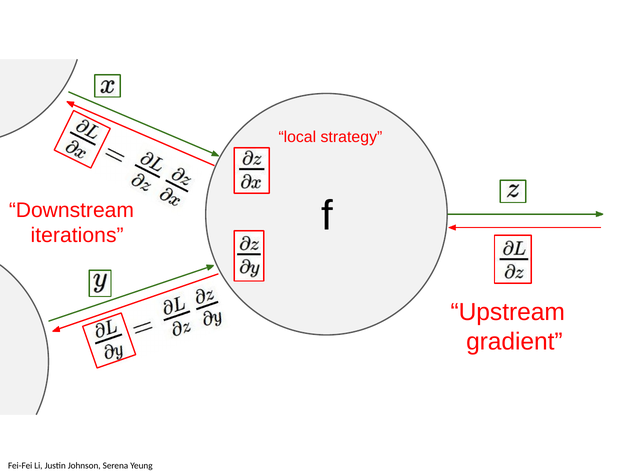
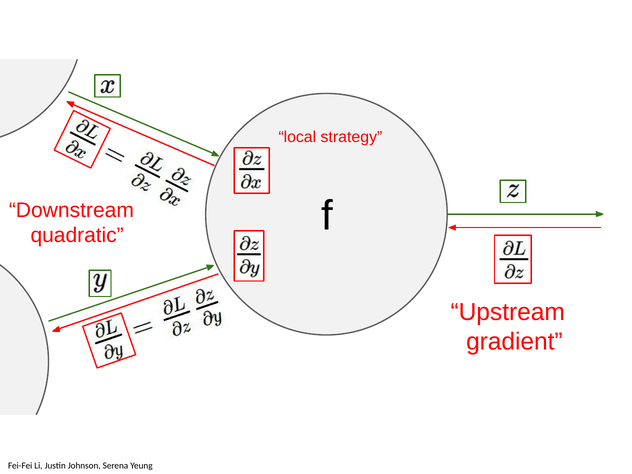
iterations: iterations -> quadratic
